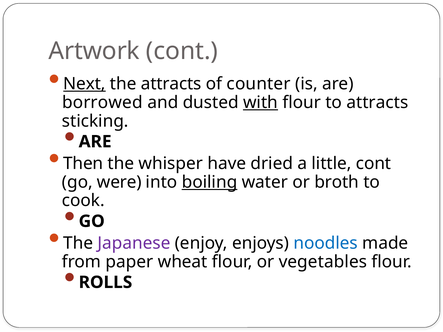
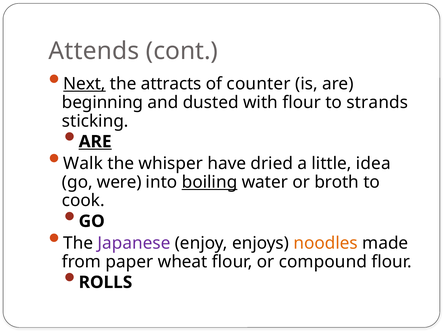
Artwork: Artwork -> Attends
borrowed: borrowed -> beginning
with underline: present -> none
to attracts: attracts -> strands
ARE at (95, 142) underline: none -> present
Then: Then -> Walk
little cont: cont -> idea
noodles colour: blue -> orange
vegetables: vegetables -> compound
